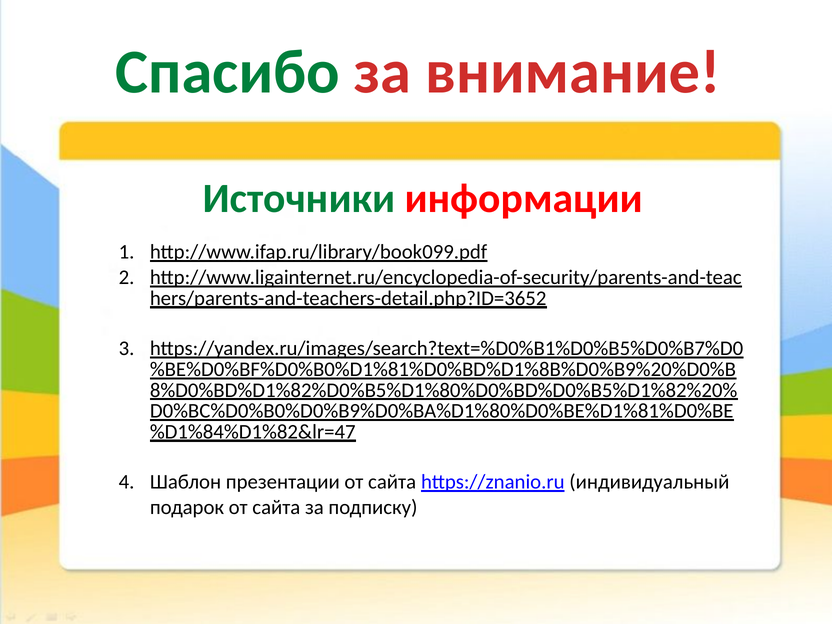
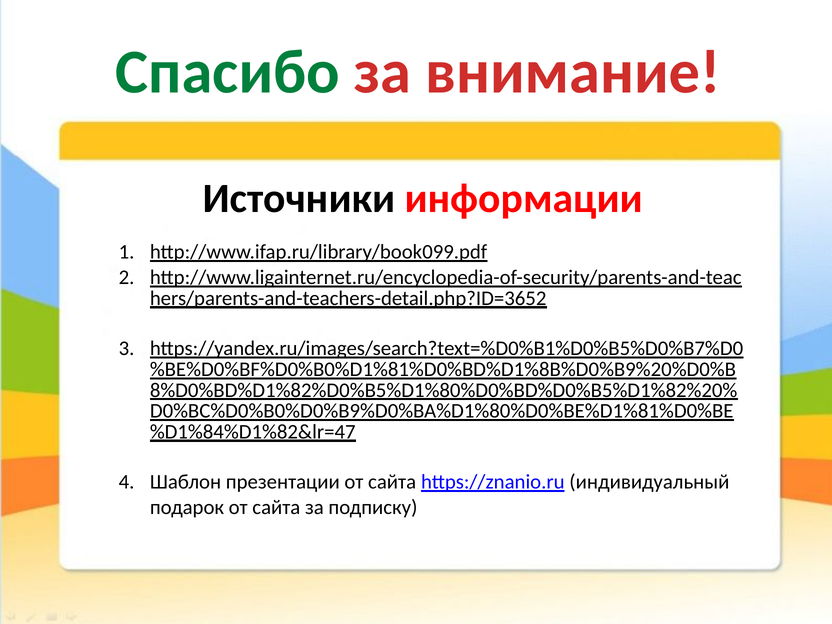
Источники colour: green -> black
